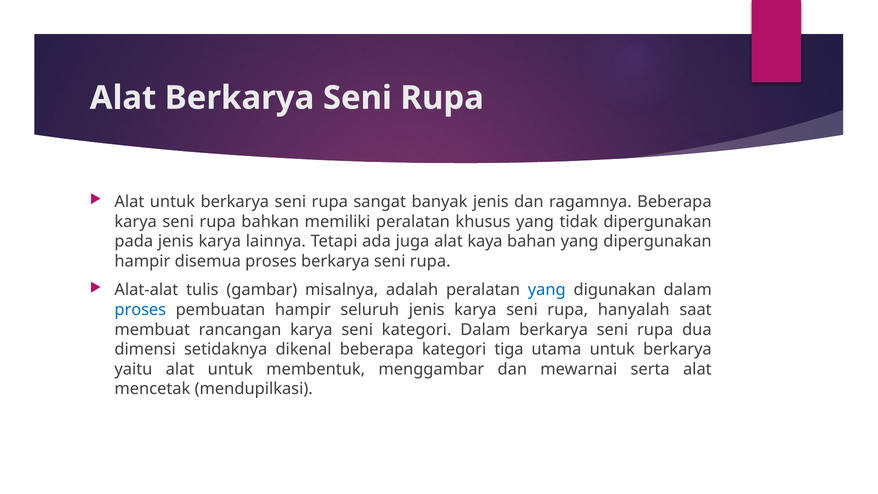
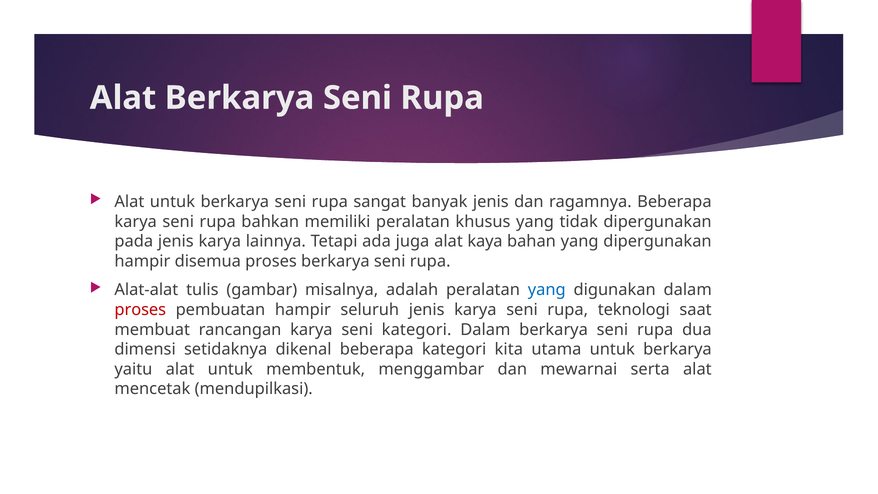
proses at (140, 310) colour: blue -> red
hanyalah: hanyalah -> teknologi
tiga: tiga -> kita
